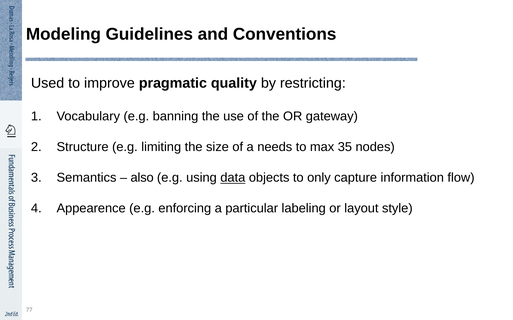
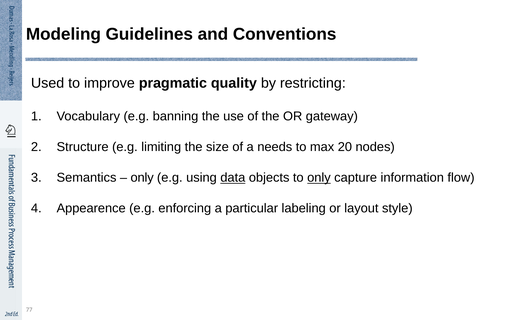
35: 35 -> 20
also at (142, 178): also -> only
only at (319, 178) underline: none -> present
